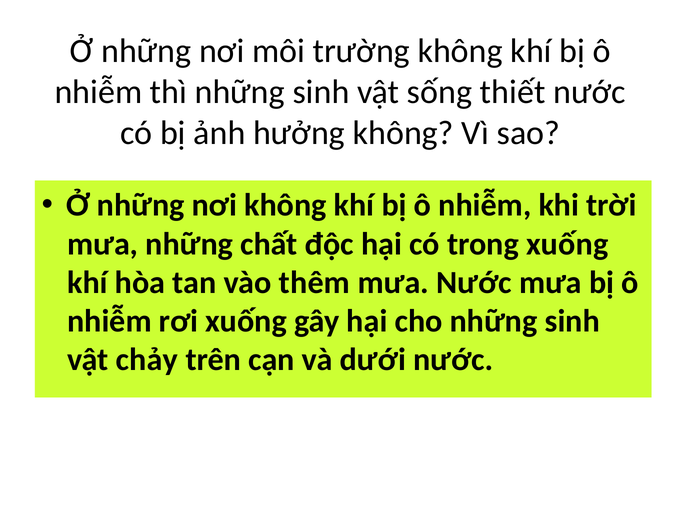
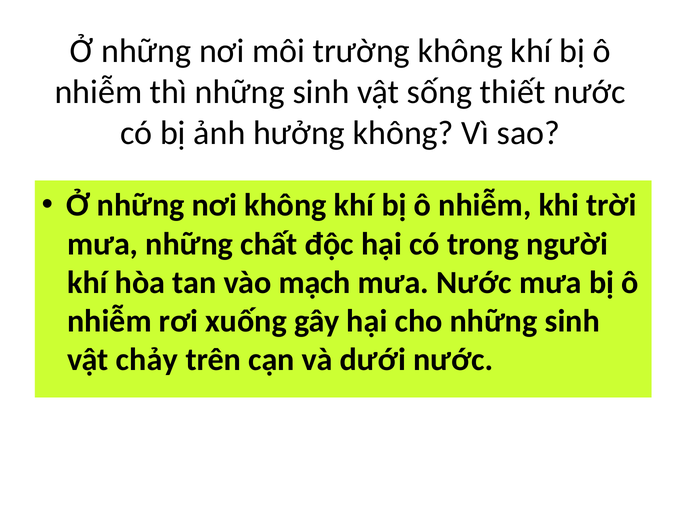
trong xuống: xuống -> người
thêm: thêm -> mạch
